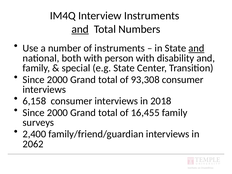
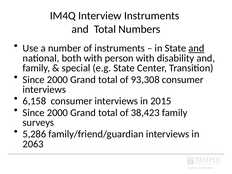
and at (80, 29) underline: present -> none
2018: 2018 -> 2015
16,455: 16,455 -> 38,423
2,400: 2,400 -> 5,286
2062: 2062 -> 2063
